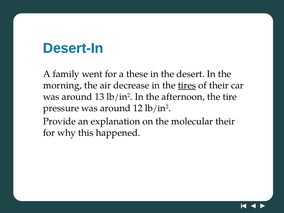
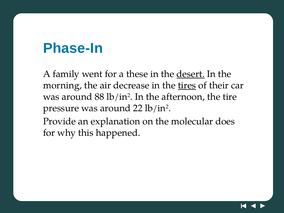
Desert-In: Desert-In -> Phase-In
desert underline: none -> present
13: 13 -> 88
12: 12 -> 22
molecular their: their -> does
